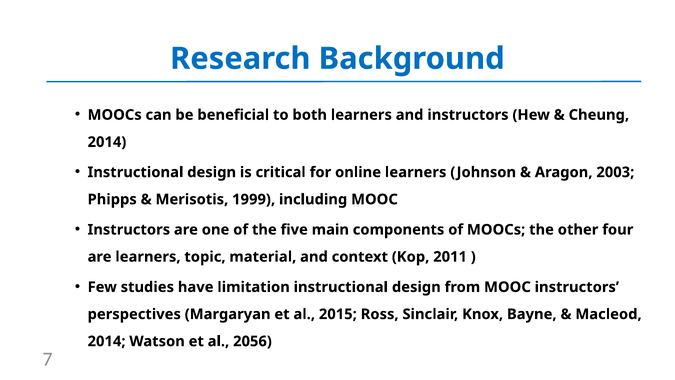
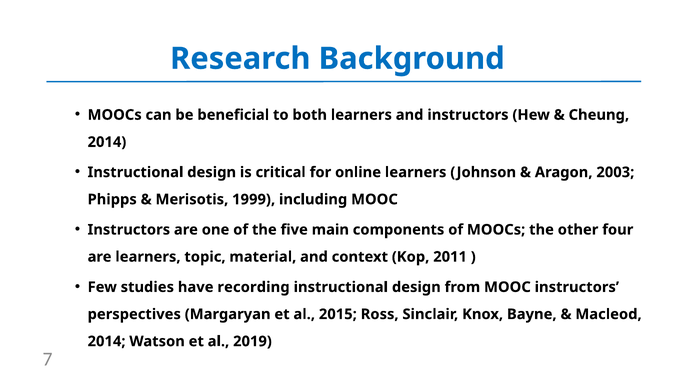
limitation: limitation -> recording
2056: 2056 -> 2019
